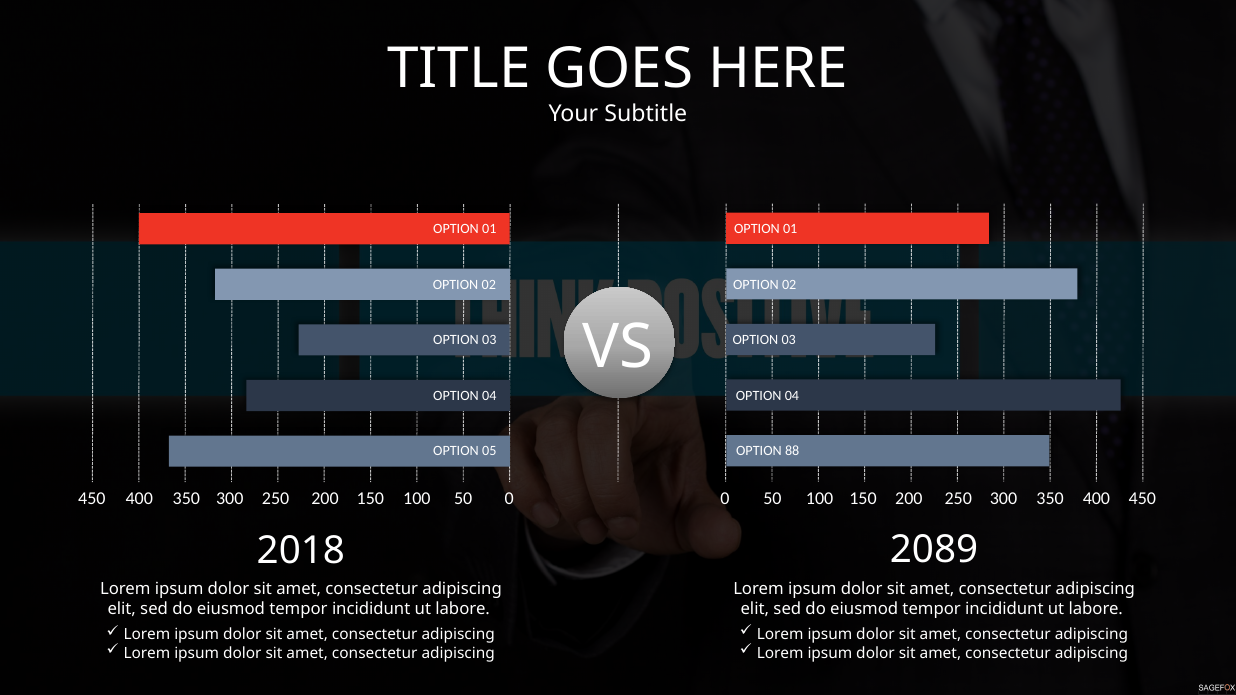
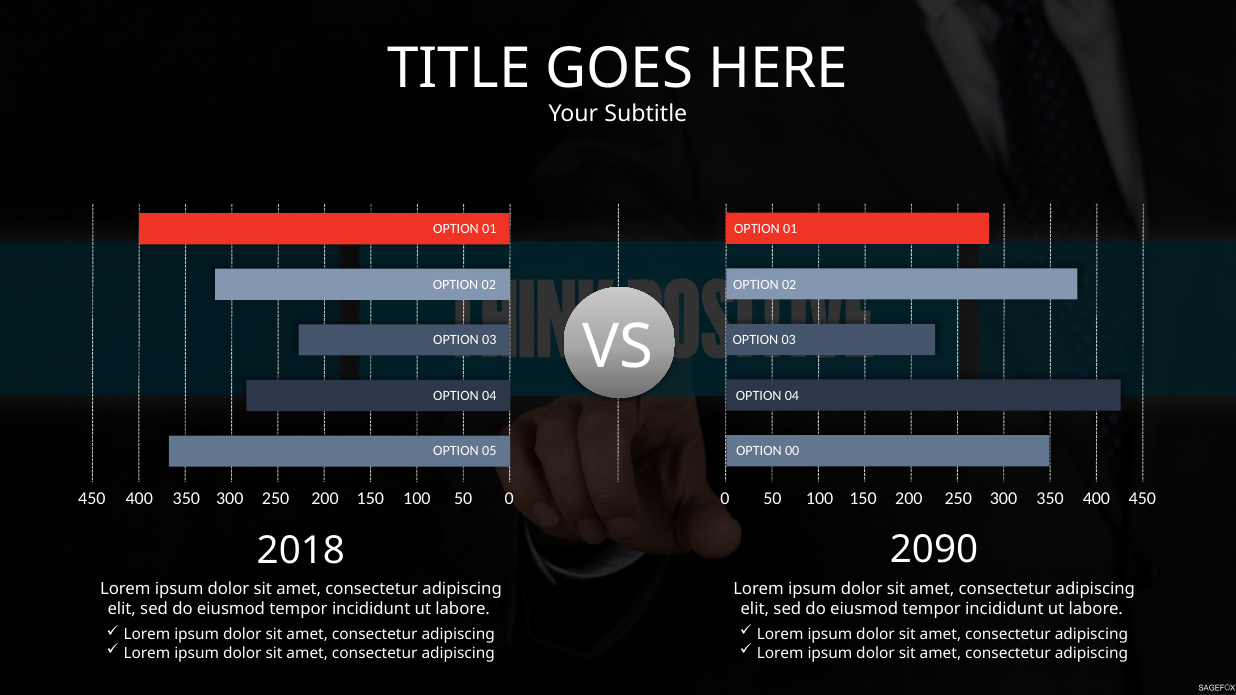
88: 88 -> 00
2089: 2089 -> 2090
